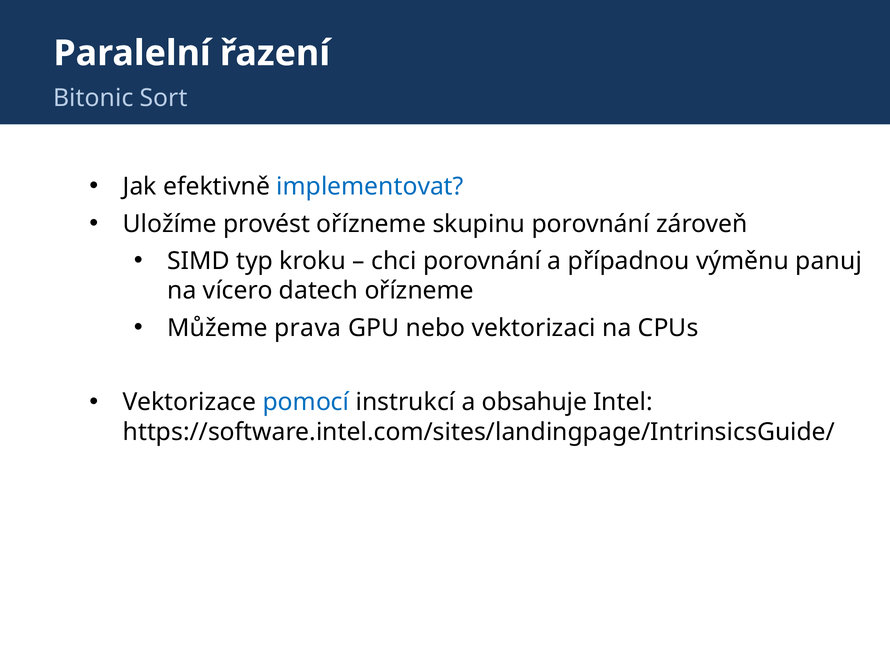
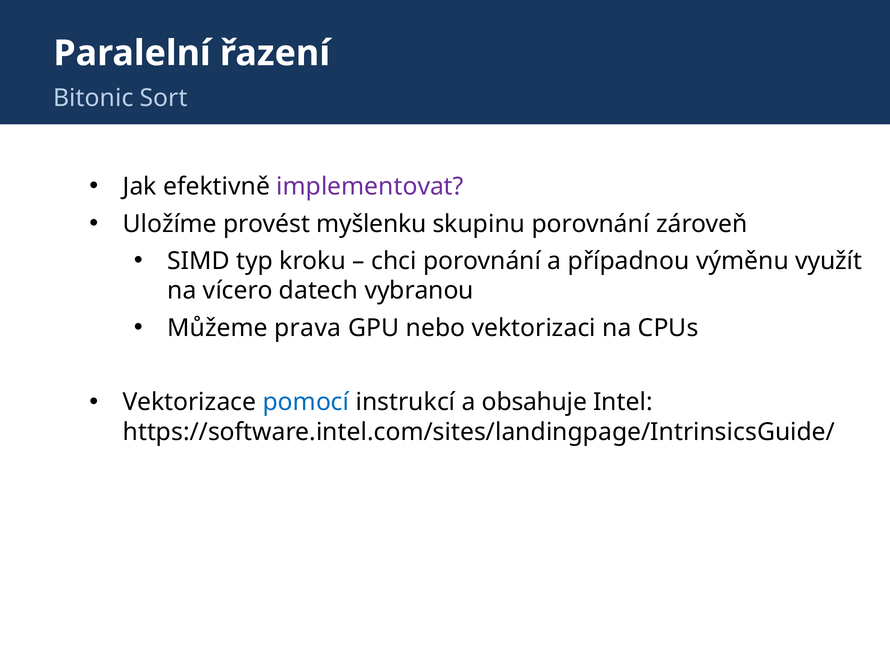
implementovat colour: blue -> purple
provést ořízneme: ořízneme -> myšlenku
panuj: panuj -> využít
datech ořízneme: ořízneme -> vybranou
